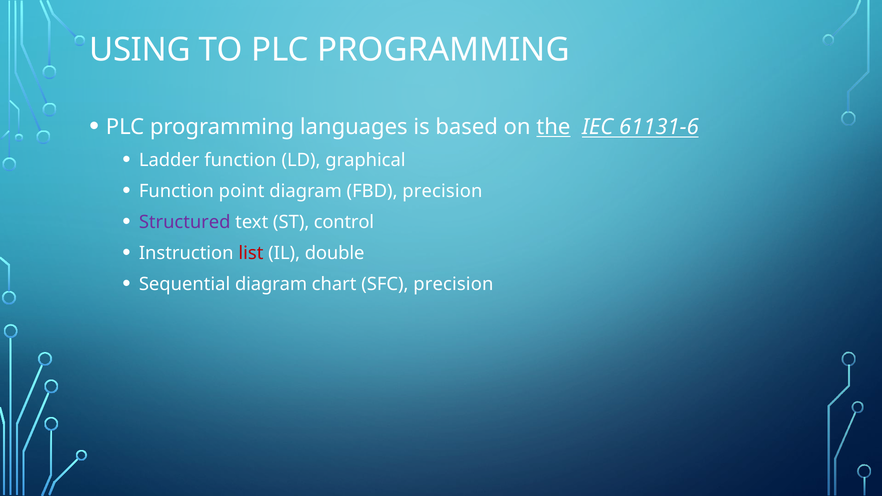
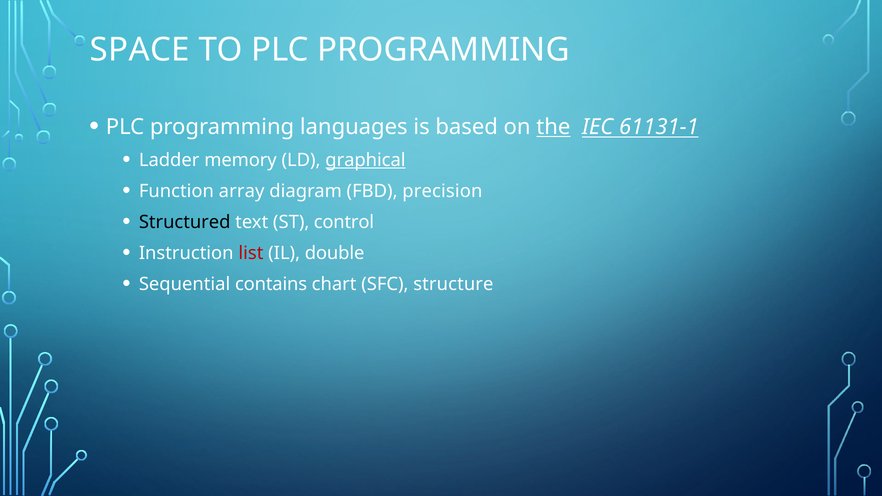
USING: USING -> SPACE
61131-6: 61131-6 -> 61131-1
Ladder function: function -> memory
graphical underline: none -> present
point: point -> array
Structured colour: purple -> black
Sequential diagram: diagram -> contains
SFC precision: precision -> structure
